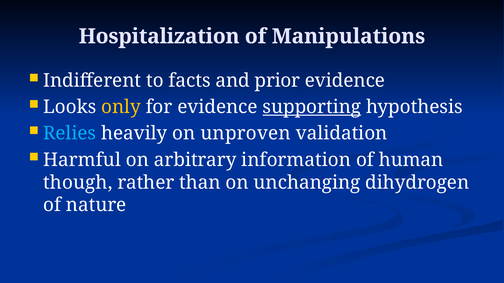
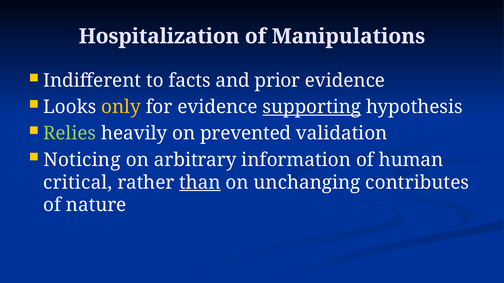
Relies colour: light blue -> light green
unproven: unproven -> prevented
Harmful: Harmful -> Noticing
though: though -> critical
than underline: none -> present
dihydrogen: dihydrogen -> contributes
